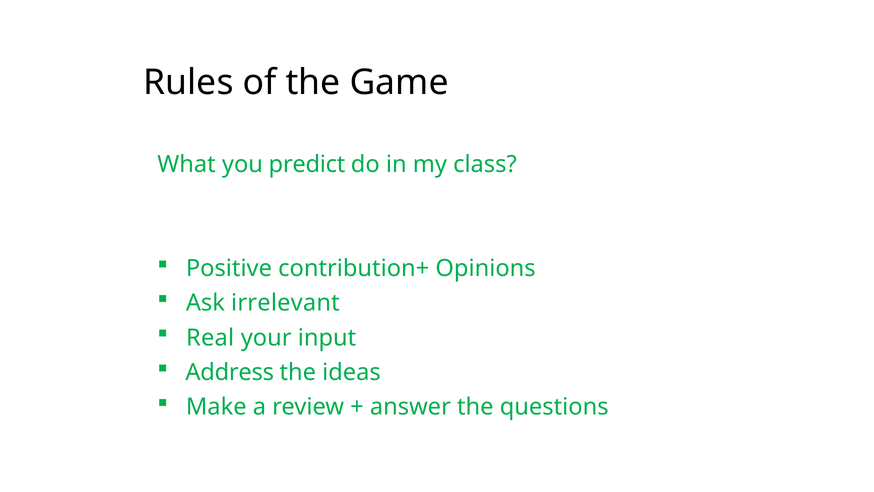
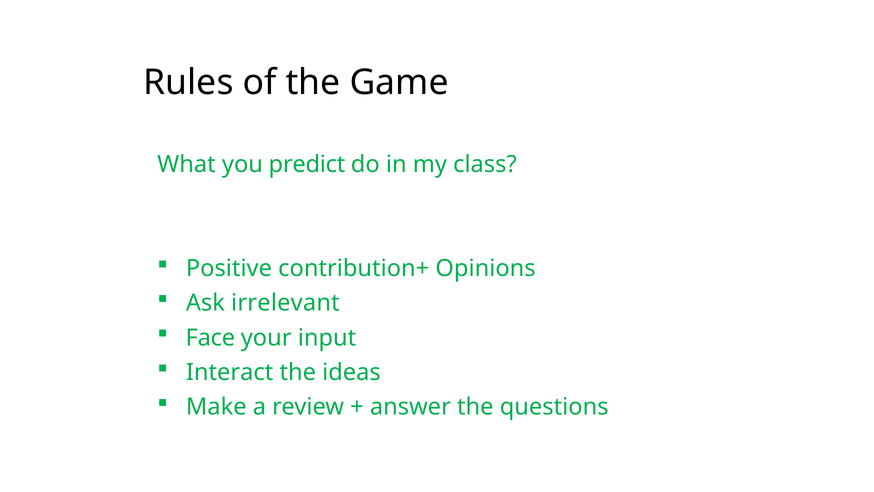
Real: Real -> Face
Address: Address -> Interact
